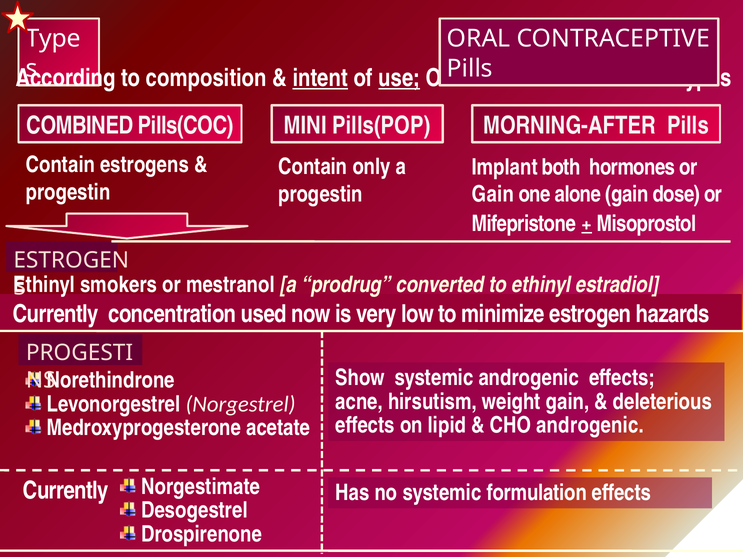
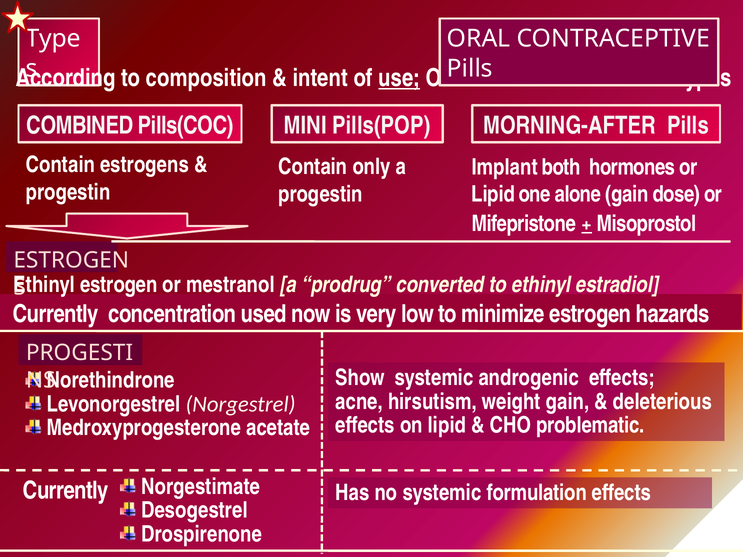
intent underline: present -> none
Gain at (493, 194): Gain -> Lipid
smokers at (119, 285): smokers -> estrogen
CHO androgenic: androgenic -> problematic
